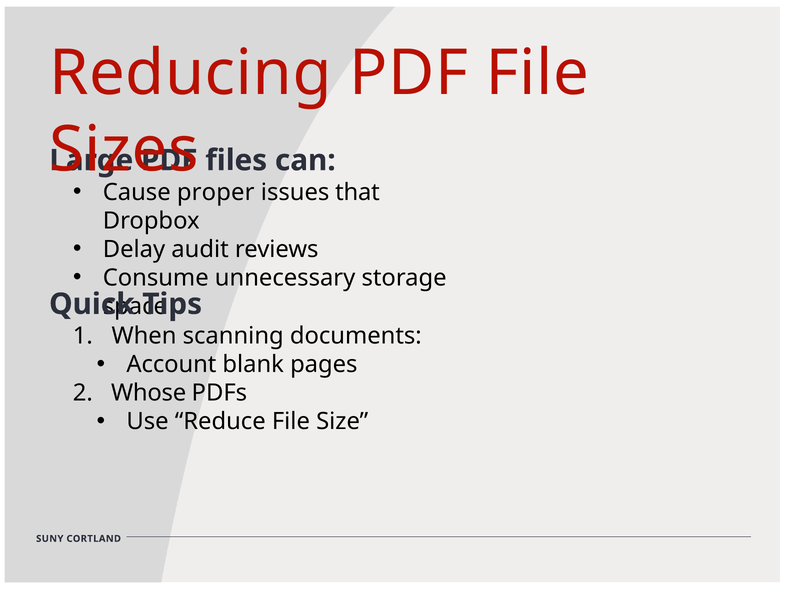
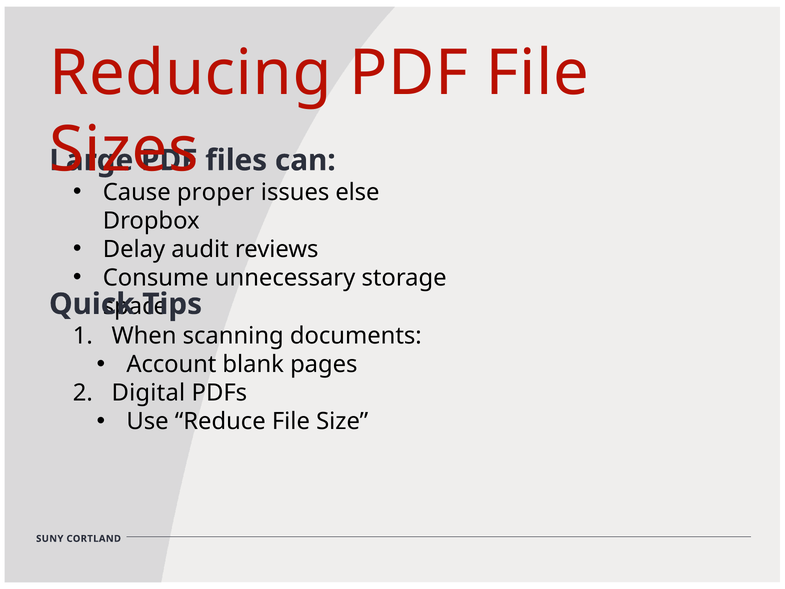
that: that -> else
Whose: Whose -> Digital
